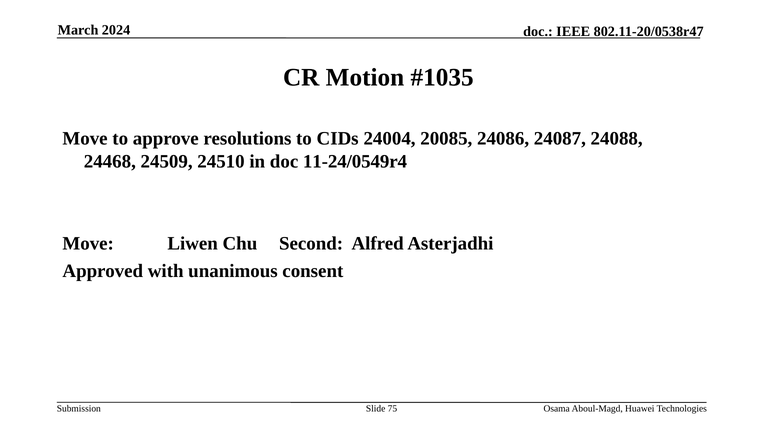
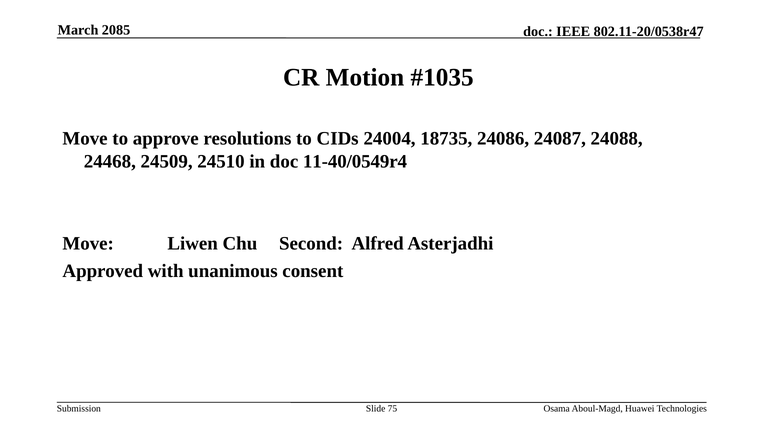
2024: 2024 -> 2085
20085: 20085 -> 18735
11-24/0549r4: 11-24/0549r4 -> 11-40/0549r4
